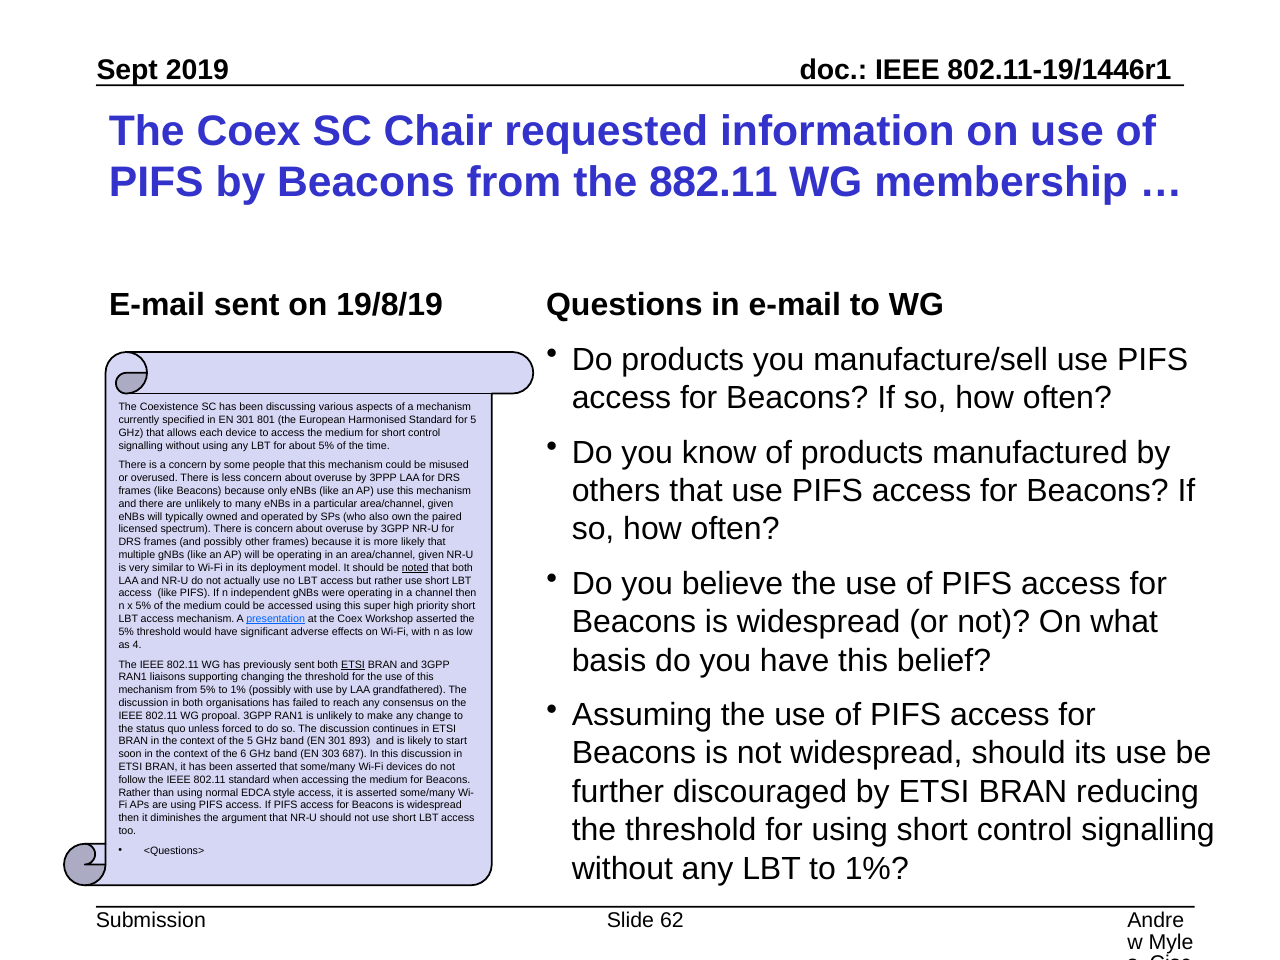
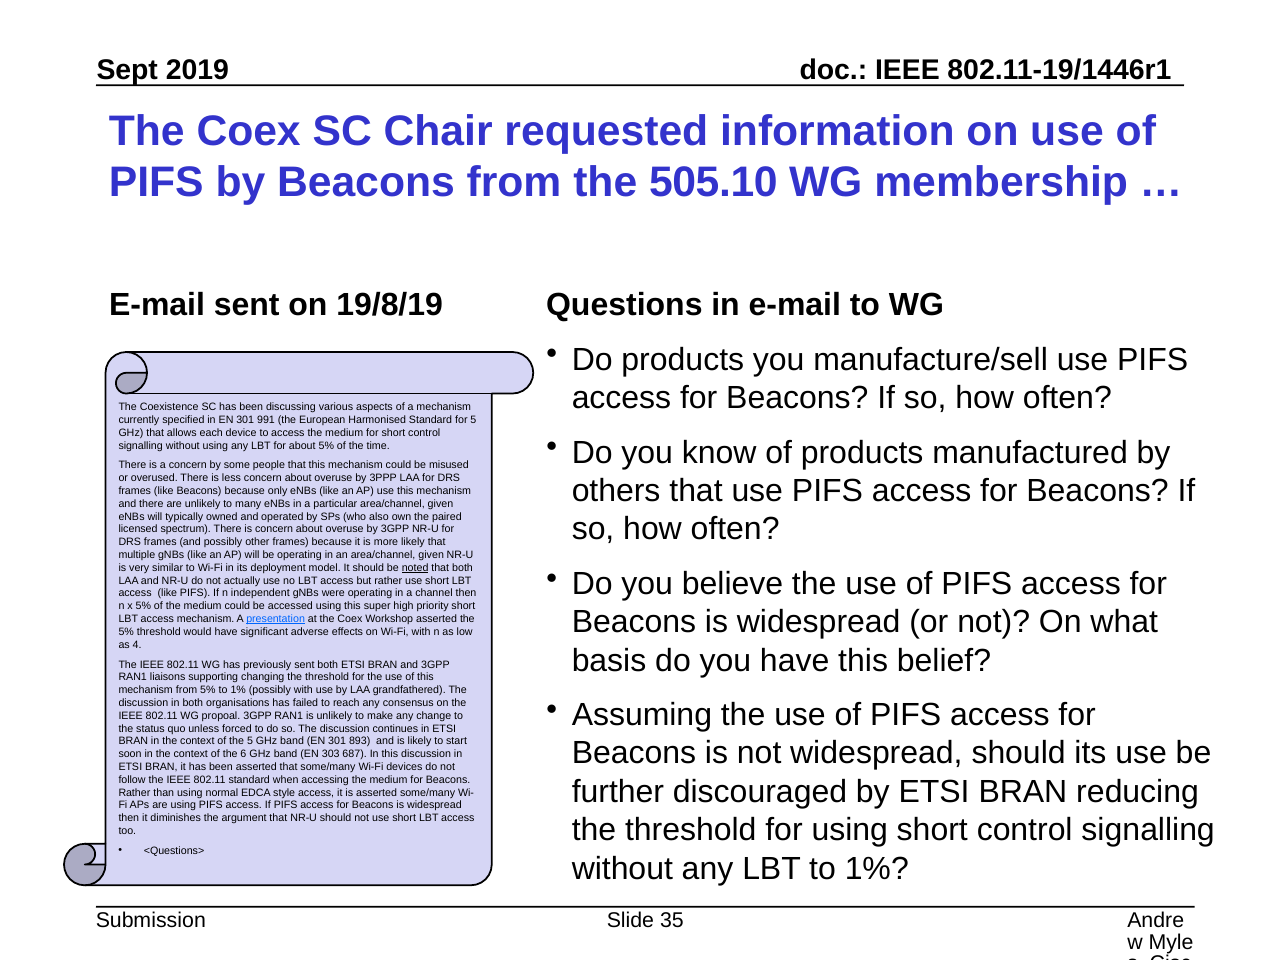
882.11: 882.11 -> 505.10
801: 801 -> 991
ETSI at (353, 664) underline: present -> none
62: 62 -> 35
